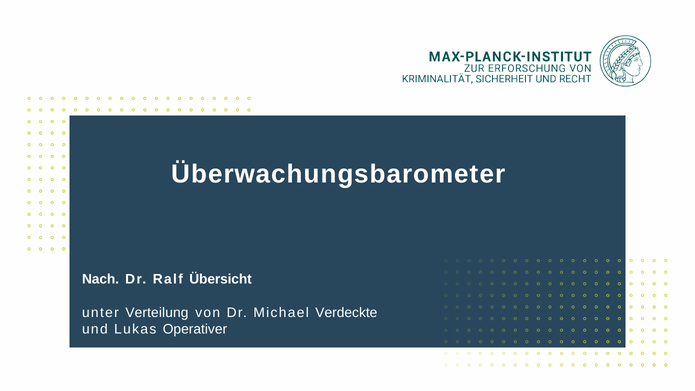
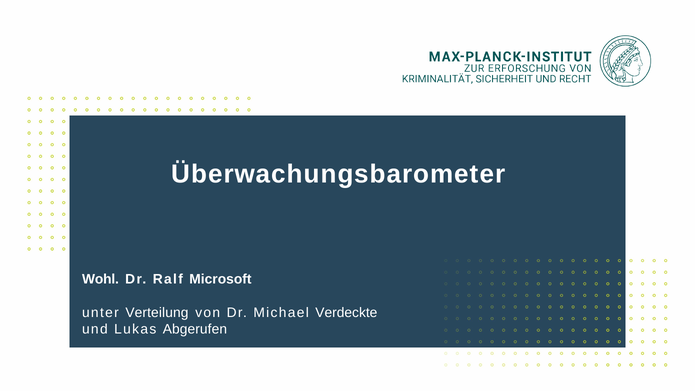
Nach: Nach -> Wohl
Übersicht: Übersicht -> Microsoft
Operativer: Operativer -> Abgerufen
